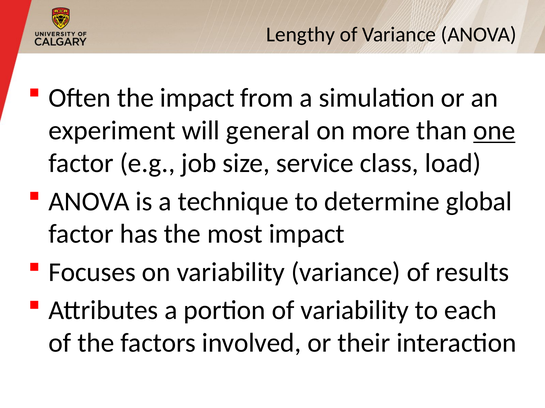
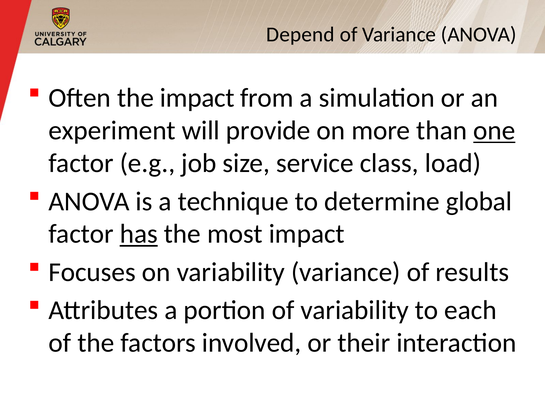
Lengthy: Lengthy -> Depend
general: general -> provide
has underline: none -> present
